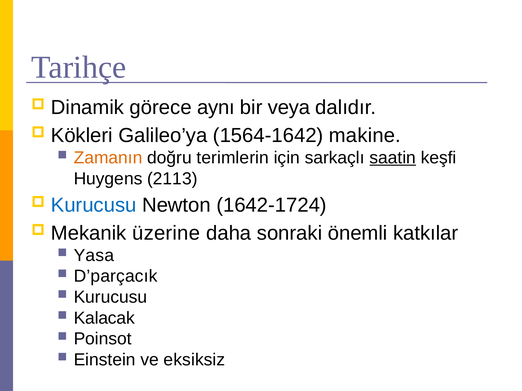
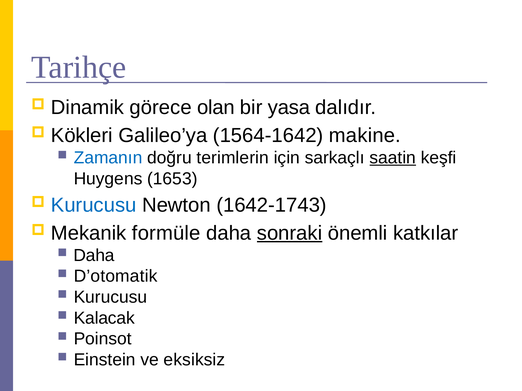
aynı: aynı -> olan
veya: veya -> yasa
Zamanın colour: orange -> blue
2113: 2113 -> 1653
1642-1724: 1642-1724 -> 1642-1743
üzerine: üzerine -> formüle
sonraki underline: none -> present
Yasa at (94, 256): Yasa -> Daha
D’parçacık: D’parçacık -> D’otomatik
